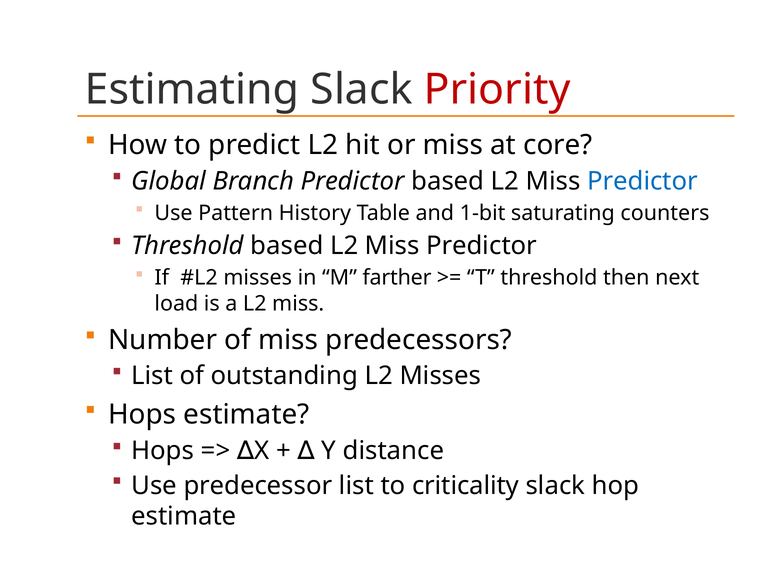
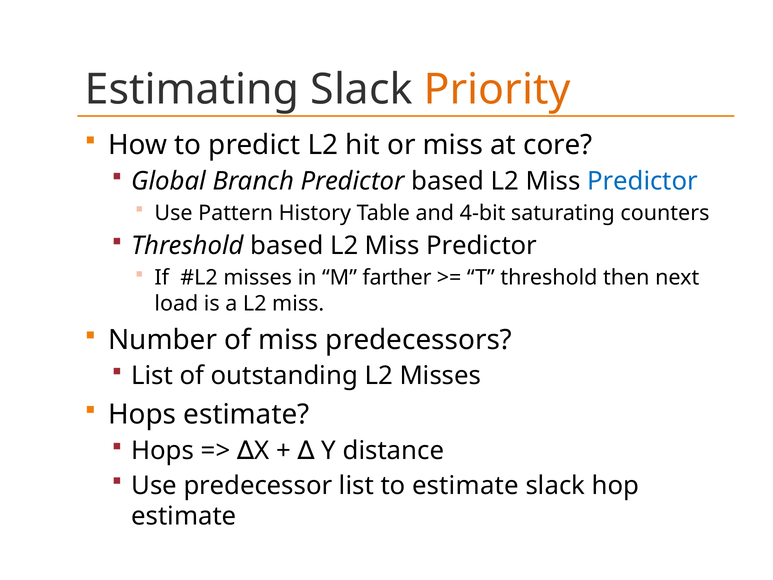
Priority colour: red -> orange
1-bit: 1-bit -> 4-bit
to criticality: criticality -> estimate
